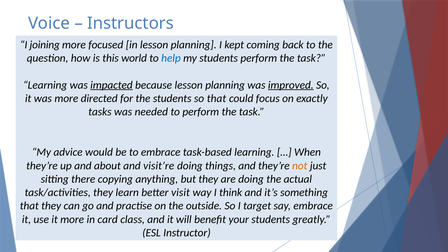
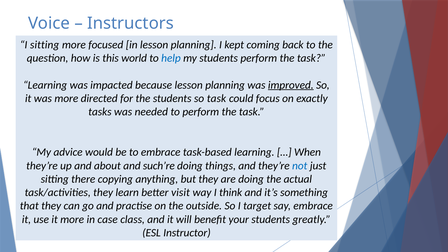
I joining: joining -> sitting
impacted underline: present -> none
so that: that -> task
visit’re: visit’re -> such’re
not colour: orange -> blue
card: card -> case
